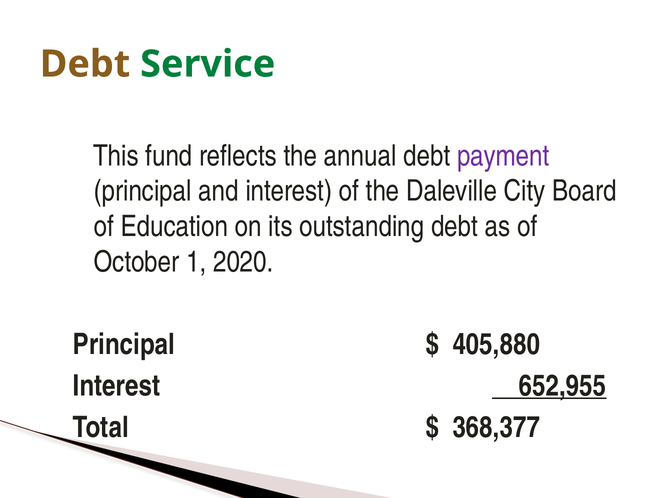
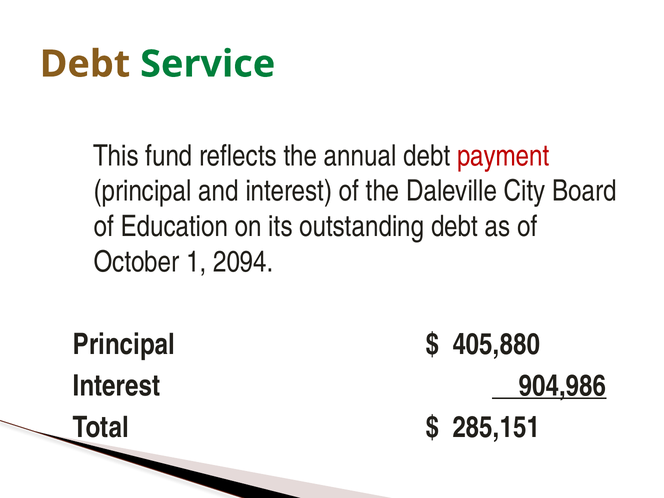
payment colour: purple -> red
2020: 2020 -> 2094
652,955: 652,955 -> 904,986
368,377: 368,377 -> 285,151
